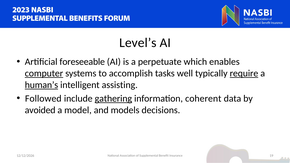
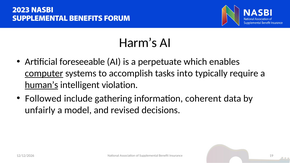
Level’s: Level’s -> Harm’s
well: well -> into
require underline: present -> none
assisting: assisting -> violation
gathering underline: present -> none
avoided: avoided -> unfairly
models: models -> revised
